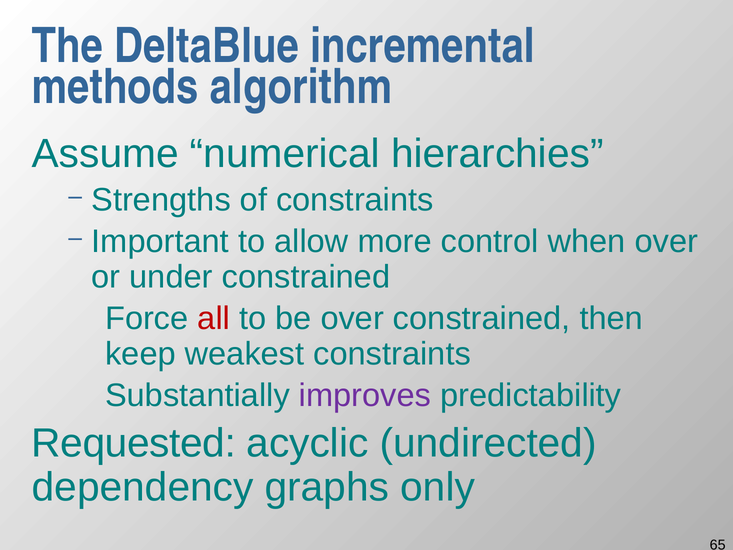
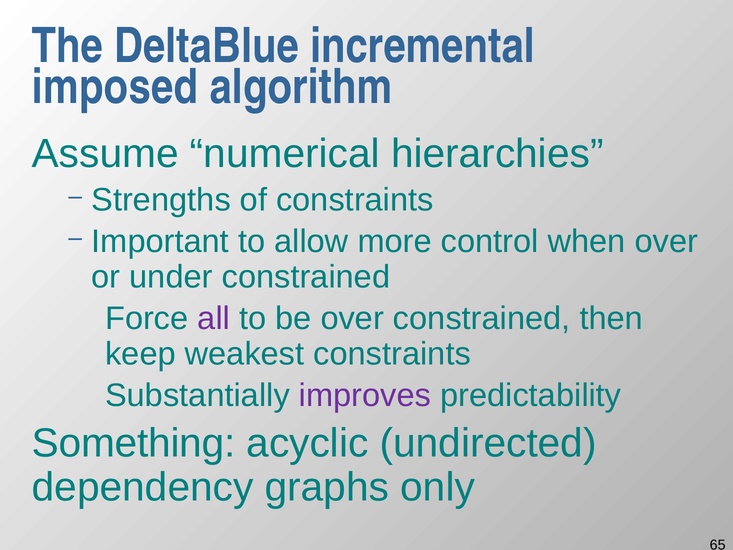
methods: methods -> imposed
all colour: red -> purple
Requested: Requested -> Something
